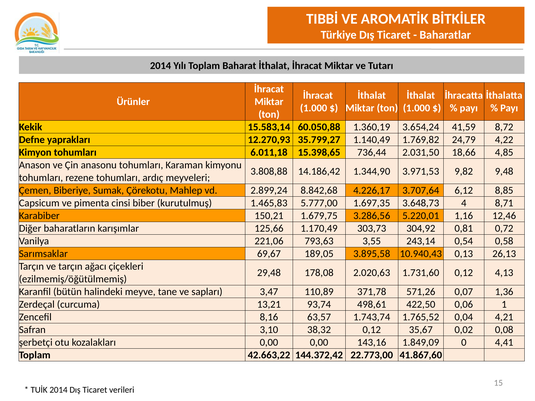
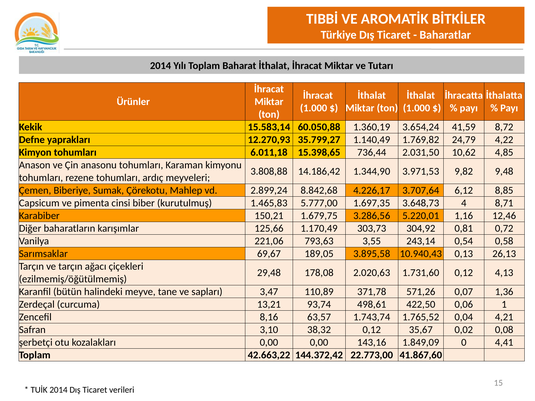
18,66: 18,66 -> 10,62
